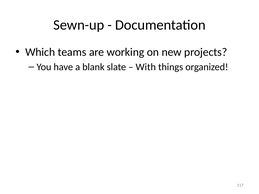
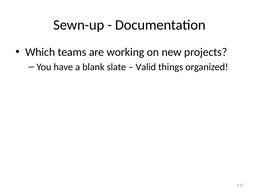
With: With -> Valid
